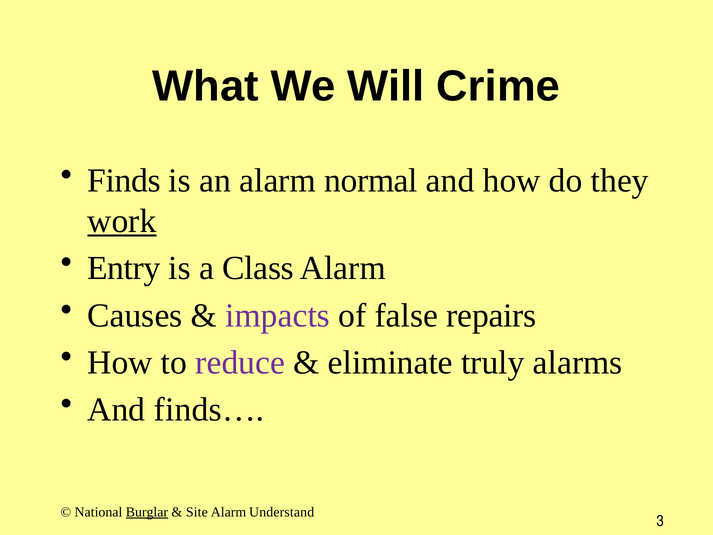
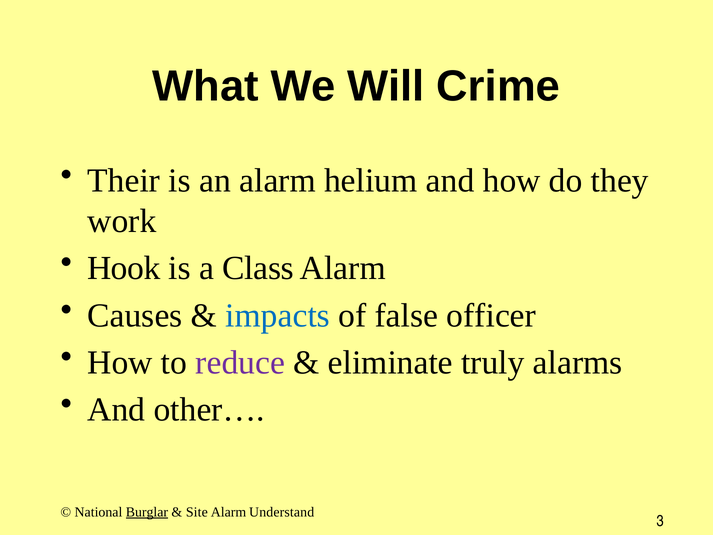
Finds: Finds -> Their
normal: normal -> helium
work underline: present -> none
Entry: Entry -> Hook
impacts colour: purple -> blue
repairs: repairs -> officer
finds…: finds… -> other…
